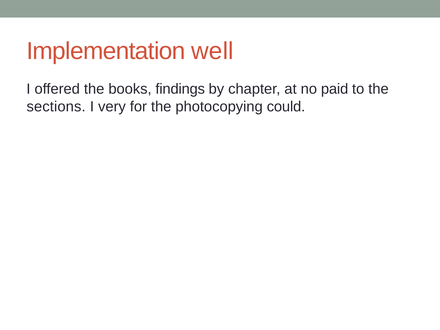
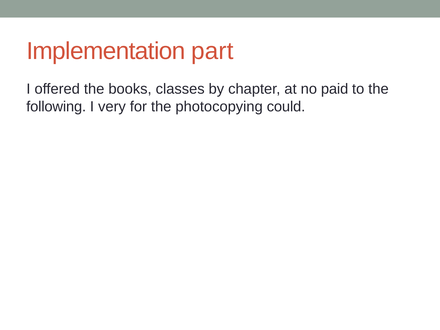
well: well -> part
findings: findings -> classes
sections: sections -> following
